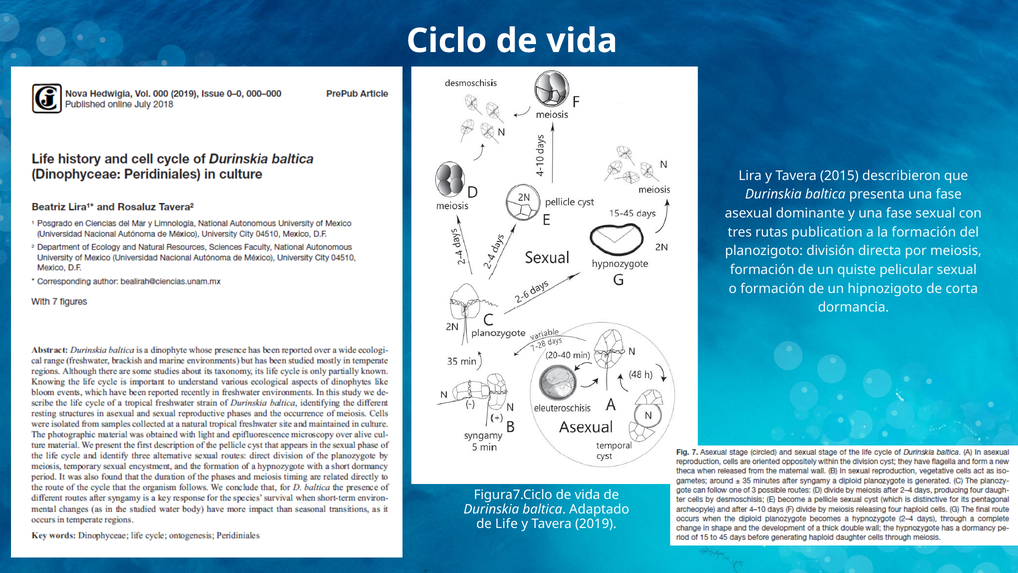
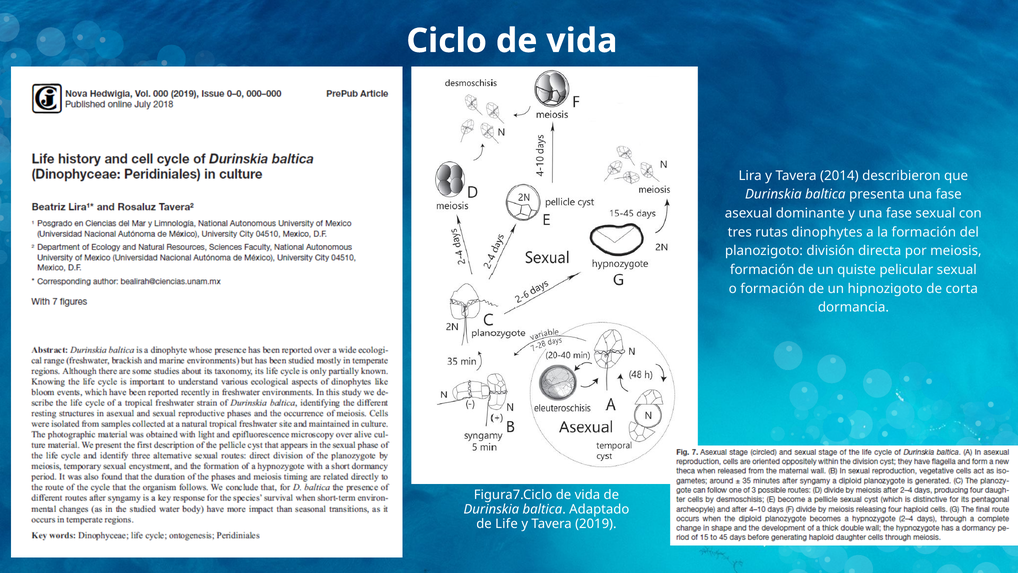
2015: 2015 -> 2014
publication: publication -> dinophytes
